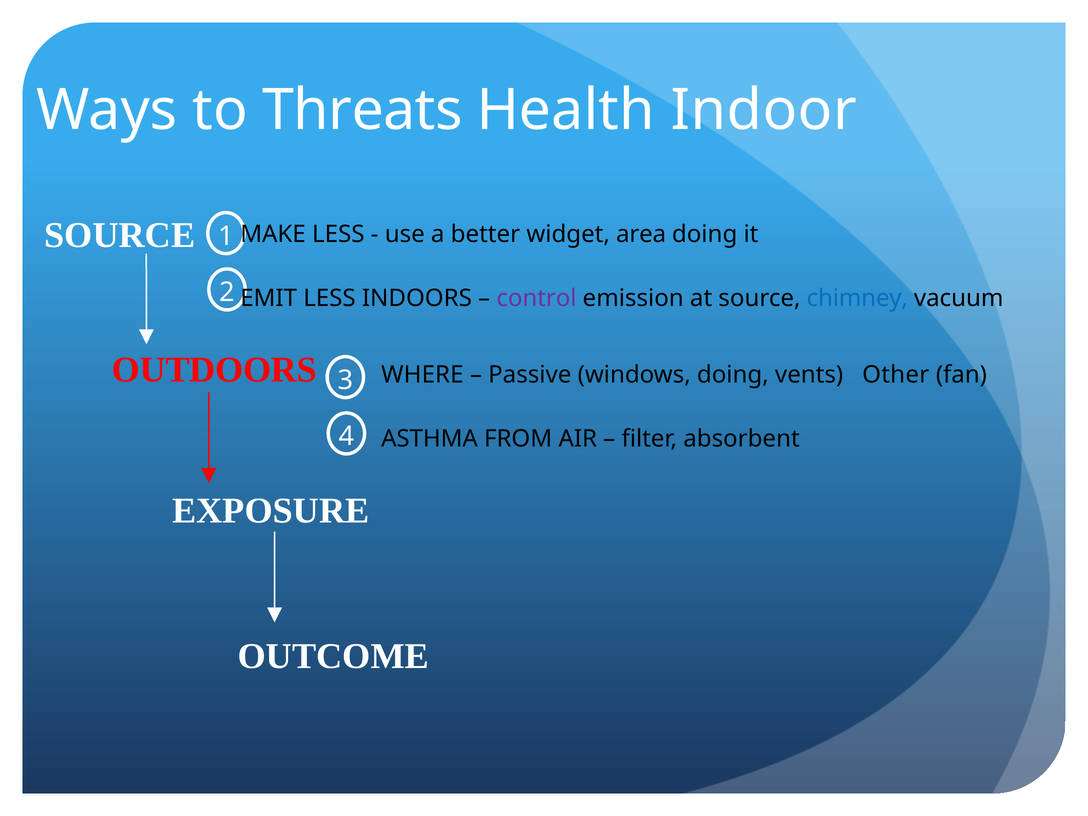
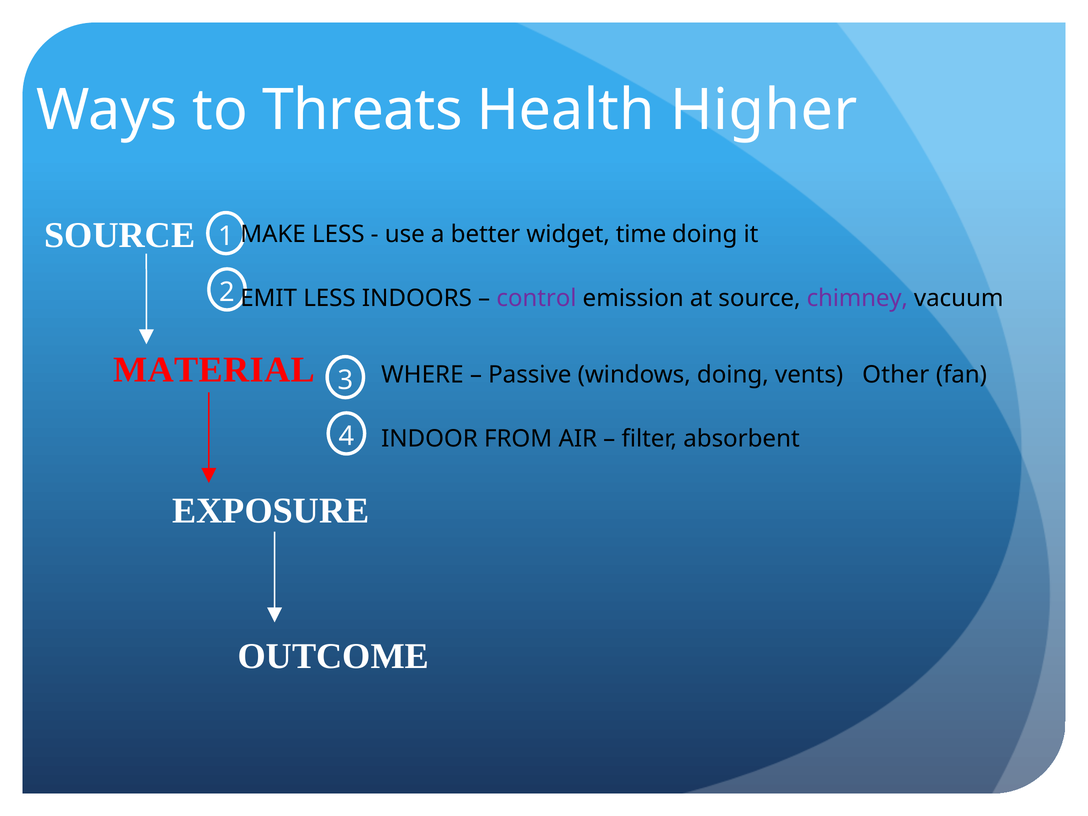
Indoor: Indoor -> Higher
area: area -> time
chimney colour: blue -> purple
OUTDOORS: OUTDOORS -> MATERIAL
ASTHMA: ASTHMA -> INDOOR
